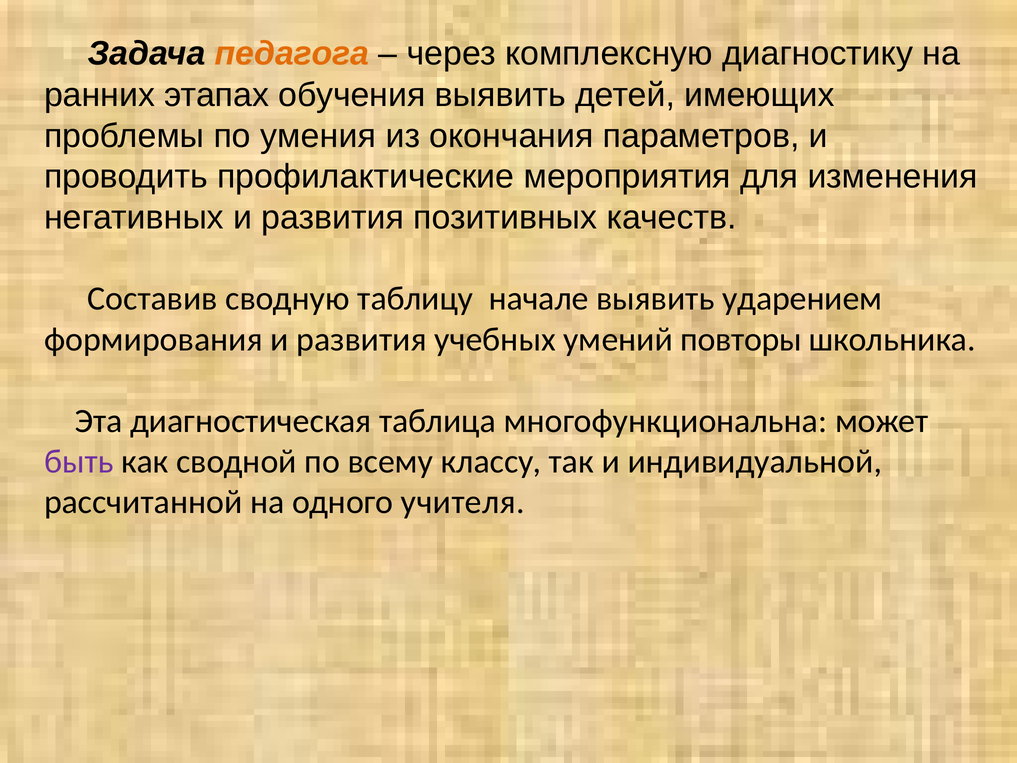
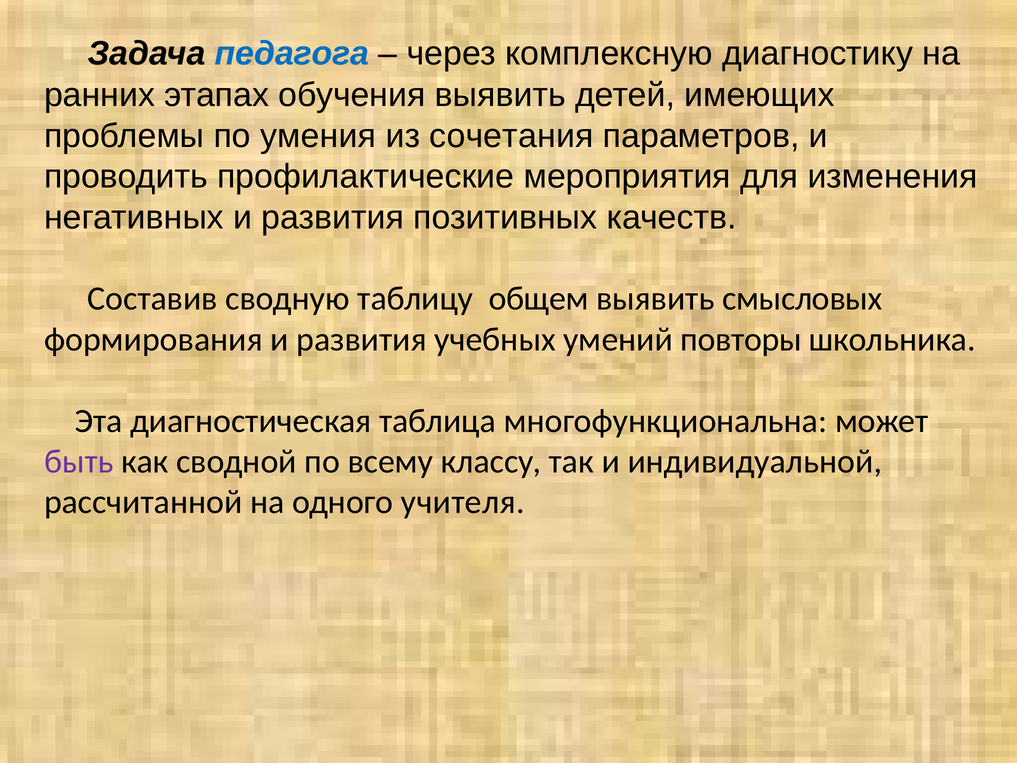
педагога colour: orange -> blue
окончания: окончания -> сочетания
начале: начале -> общем
ударением: ударением -> смысловых
